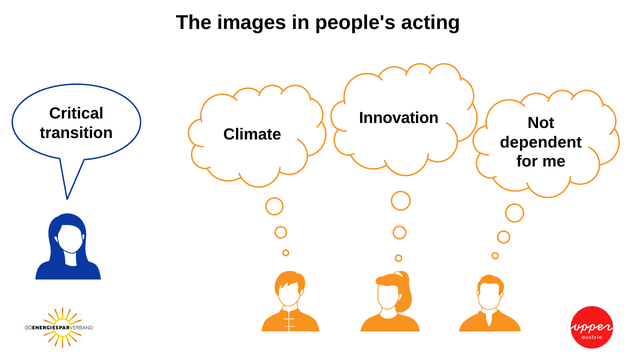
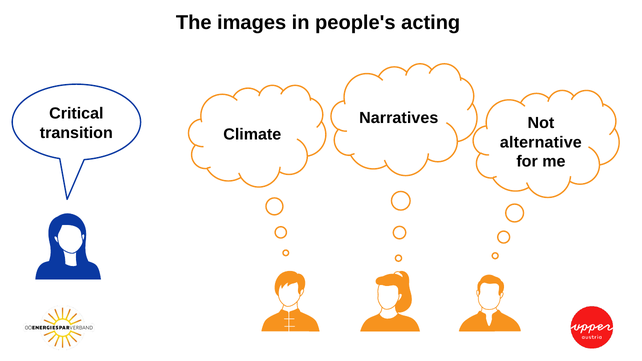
Innovation: Innovation -> Narratives
dependent: dependent -> alternative
